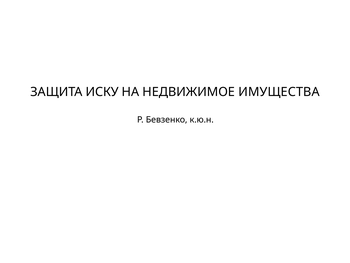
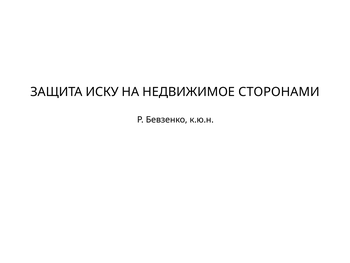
ИМУЩЕСТВА: ИМУЩЕСТВА -> СТОРОНАМИ
